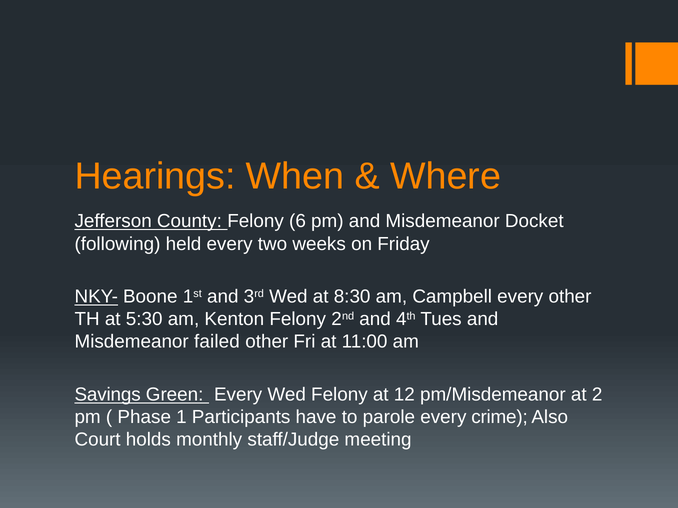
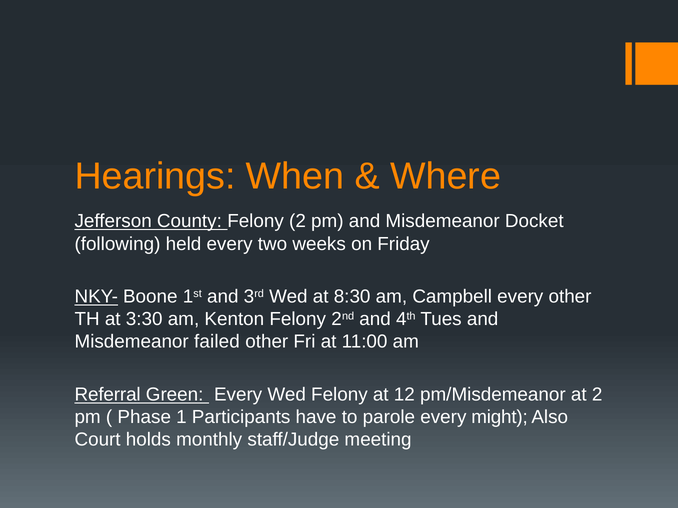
Felony 6: 6 -> 2
5:30: 5:30 -> 3:30
Savings: Savings -> Referral
crime: crime -> might
